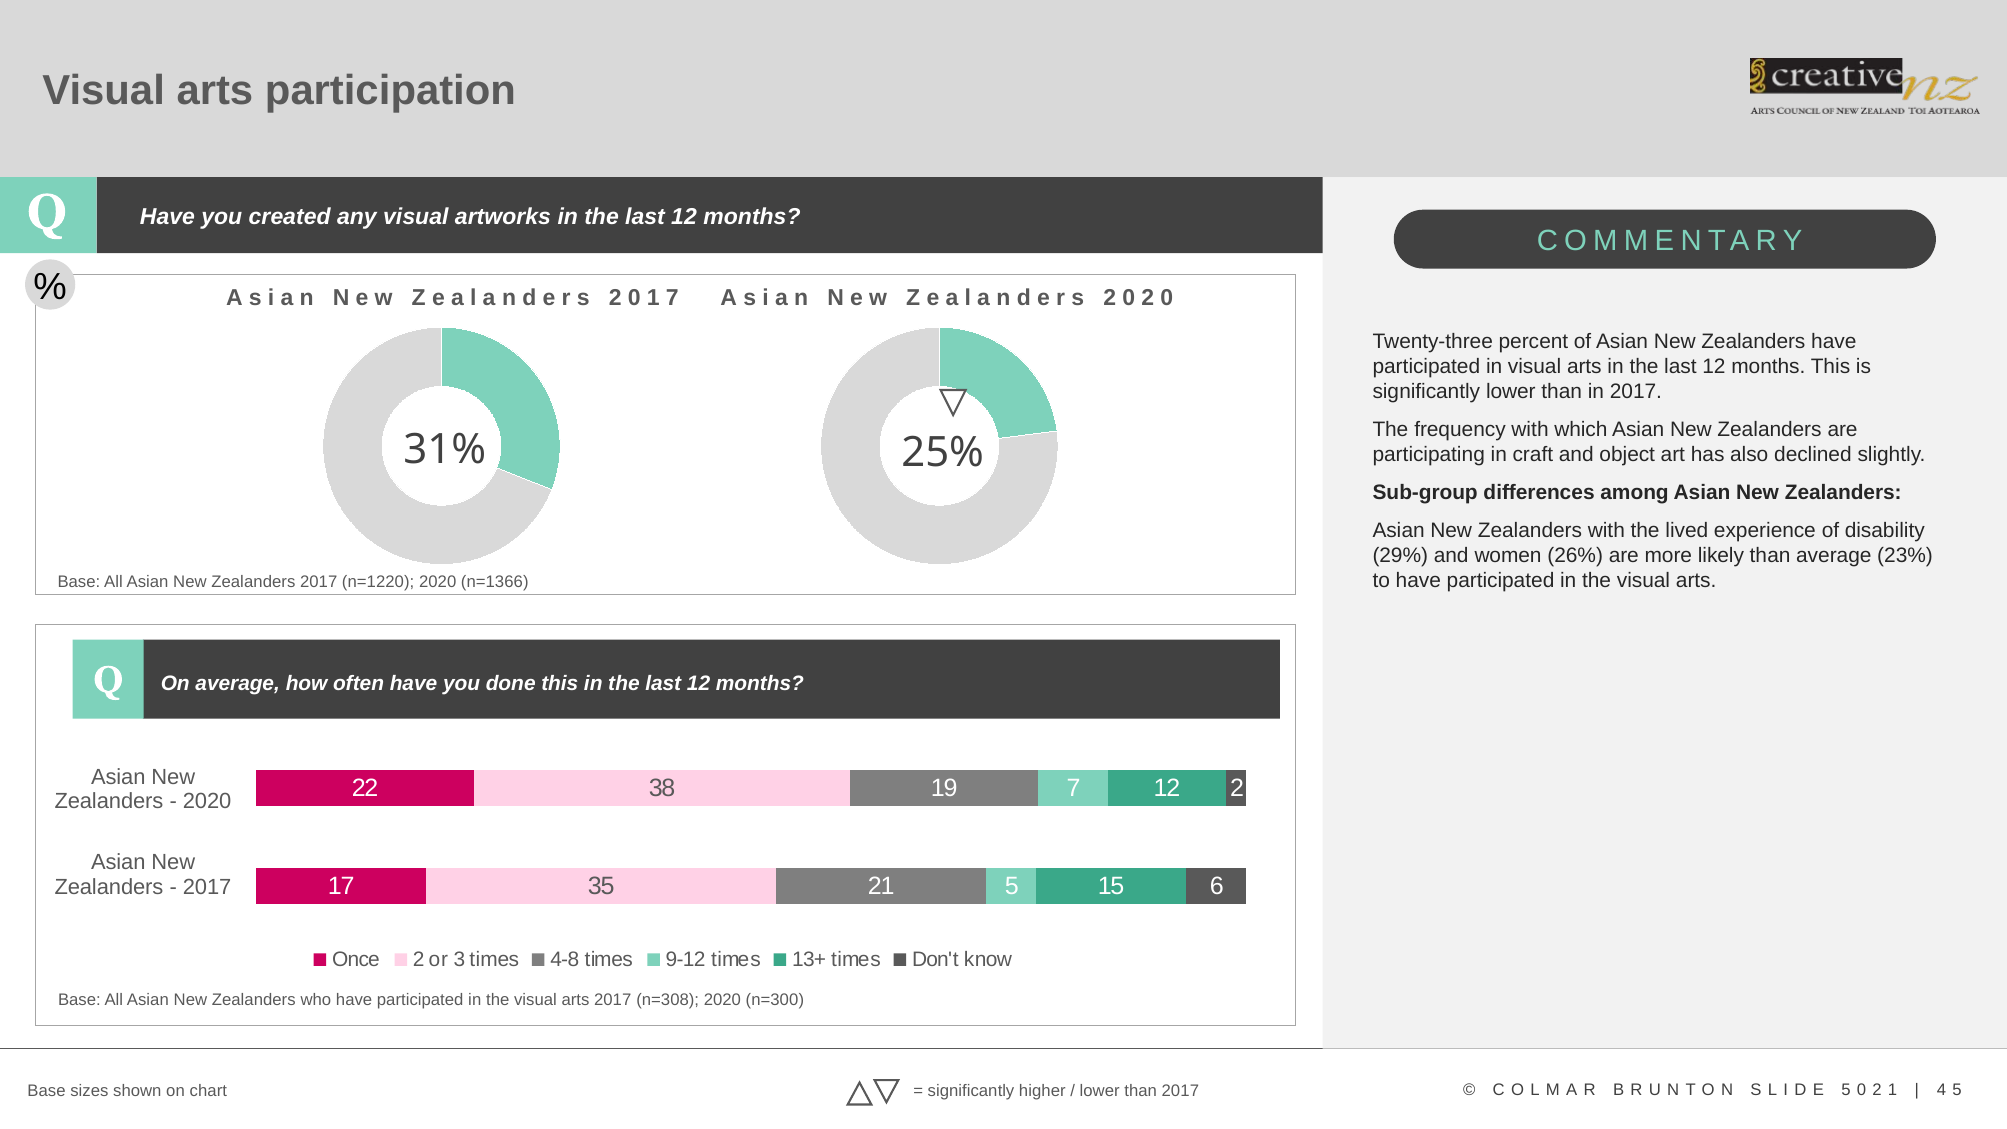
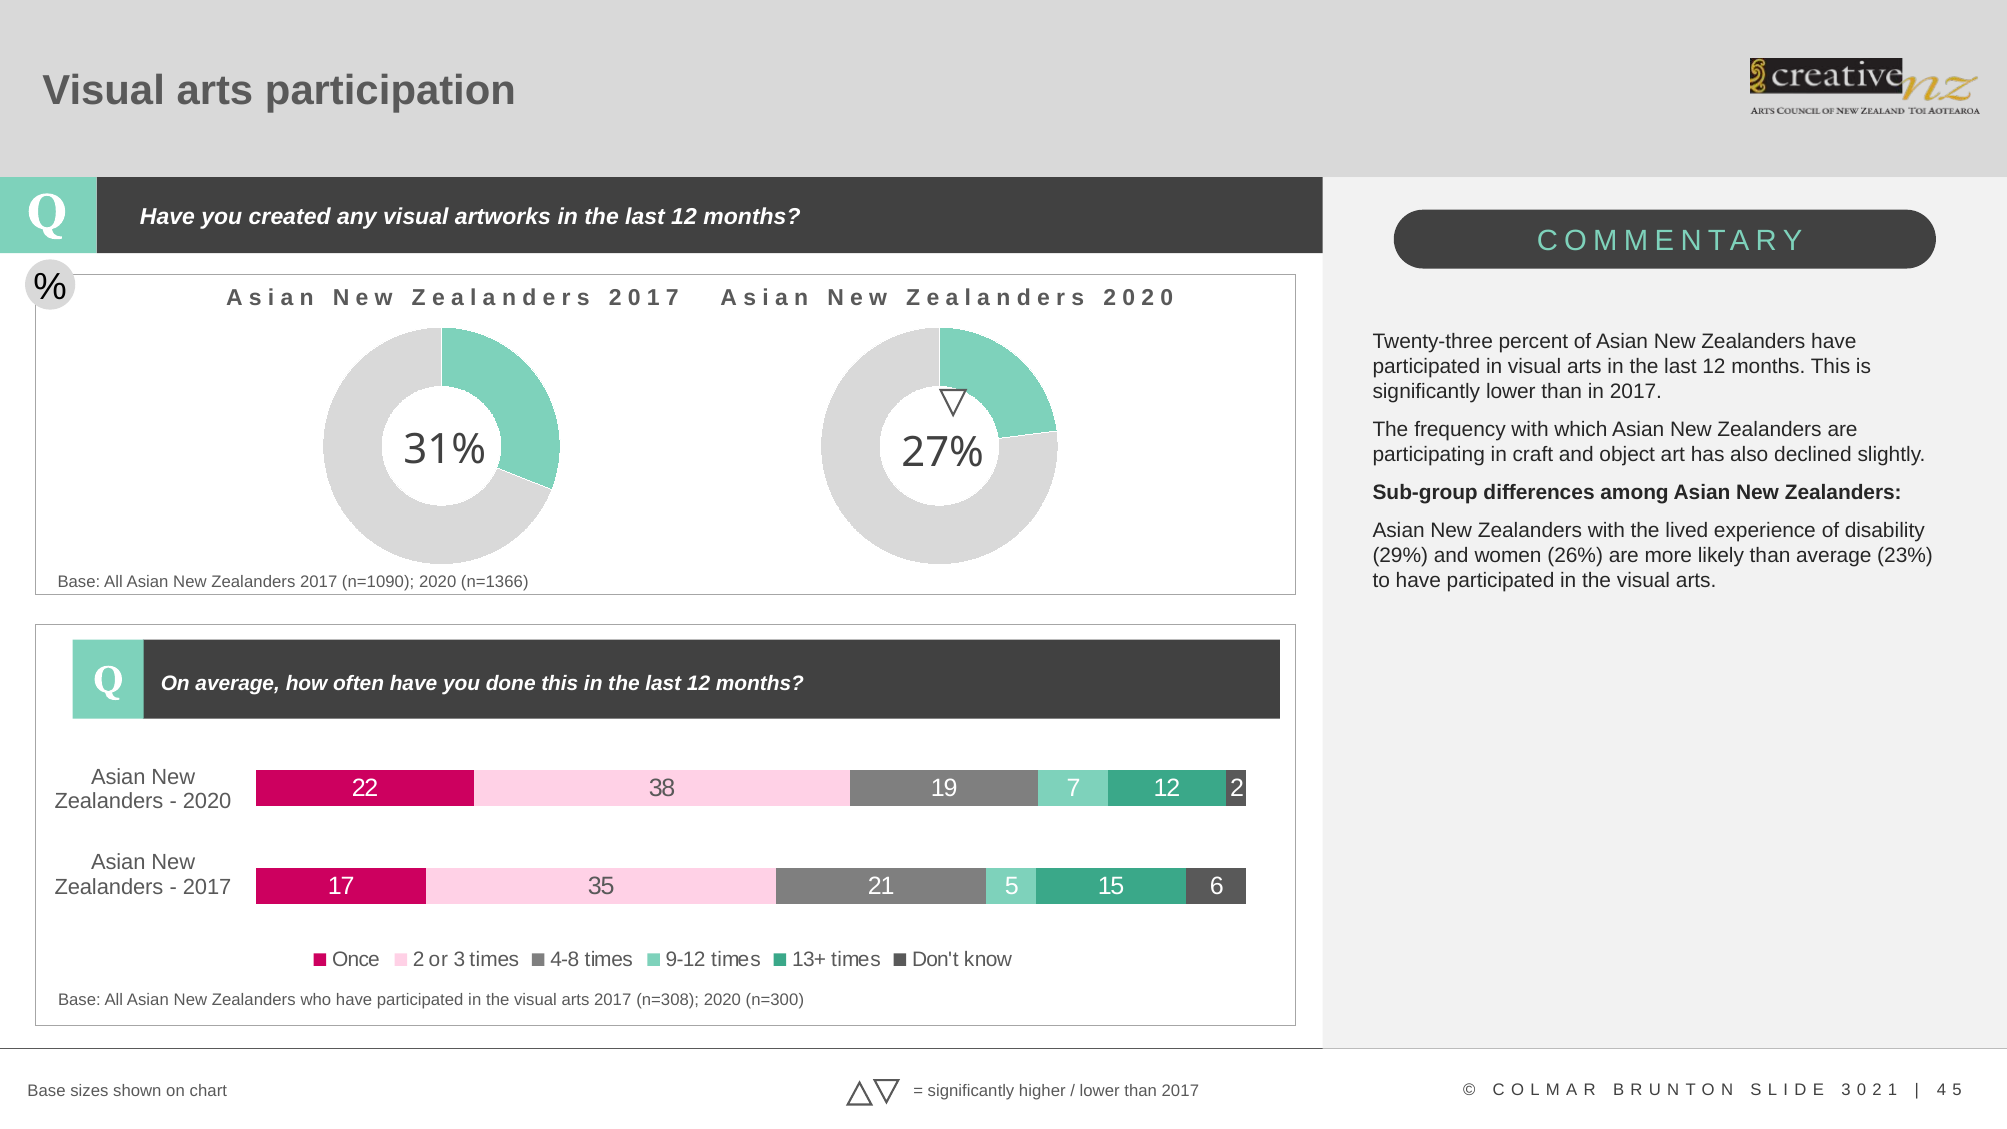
25%: 25% -> 27%
n=1220: n=1220 -> n=1090
5 at (1846, 1090): 5 -> 3
